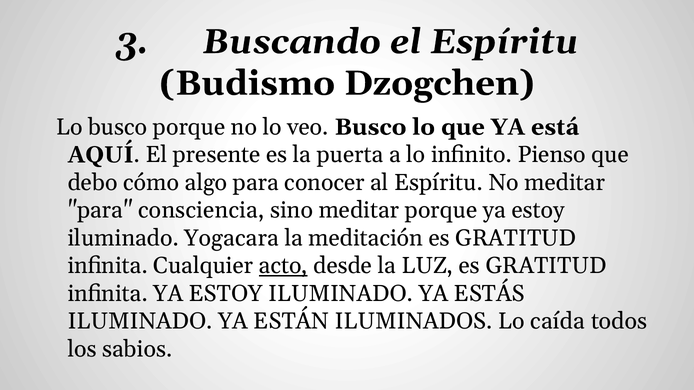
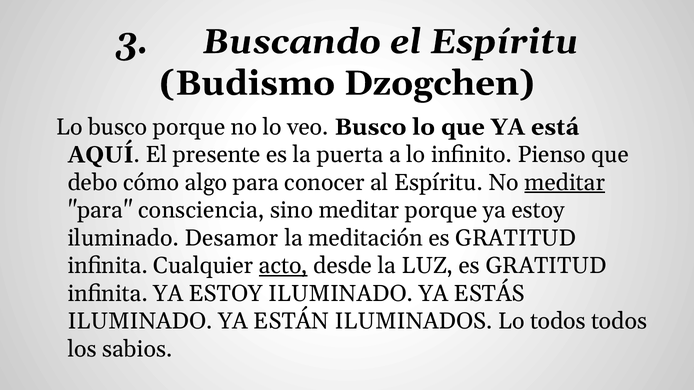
meditar at (565, 183) underline: none -> present
Yogacara: Yogacara -> Desamor
Lo caída: caída -> todos
